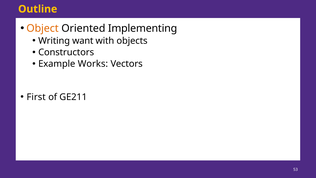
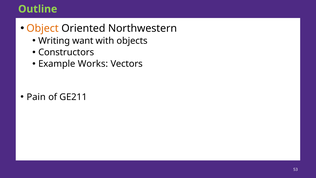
Outline colour: yellow -> light green
Implementing: Implementing -> Northwestern
First: First -> Pain
